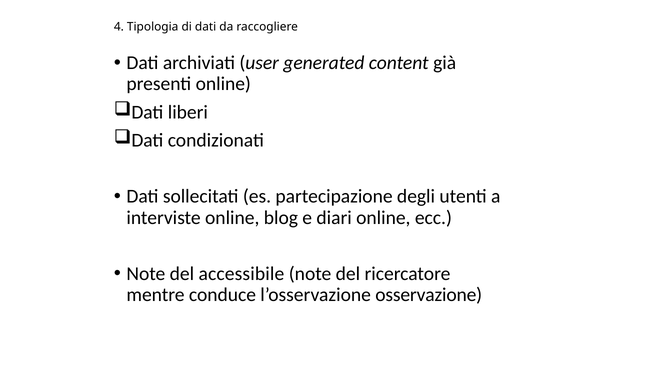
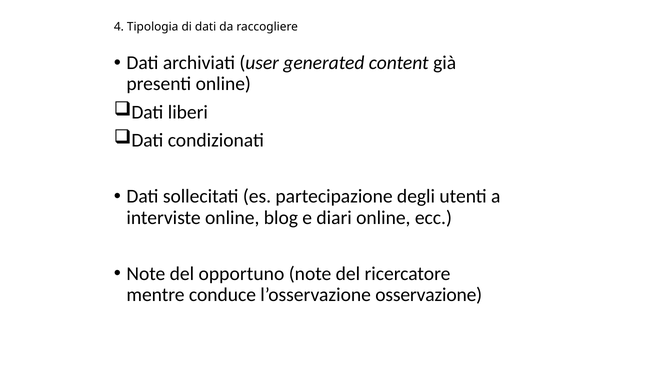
accessibile: accessibile -> opportuno
